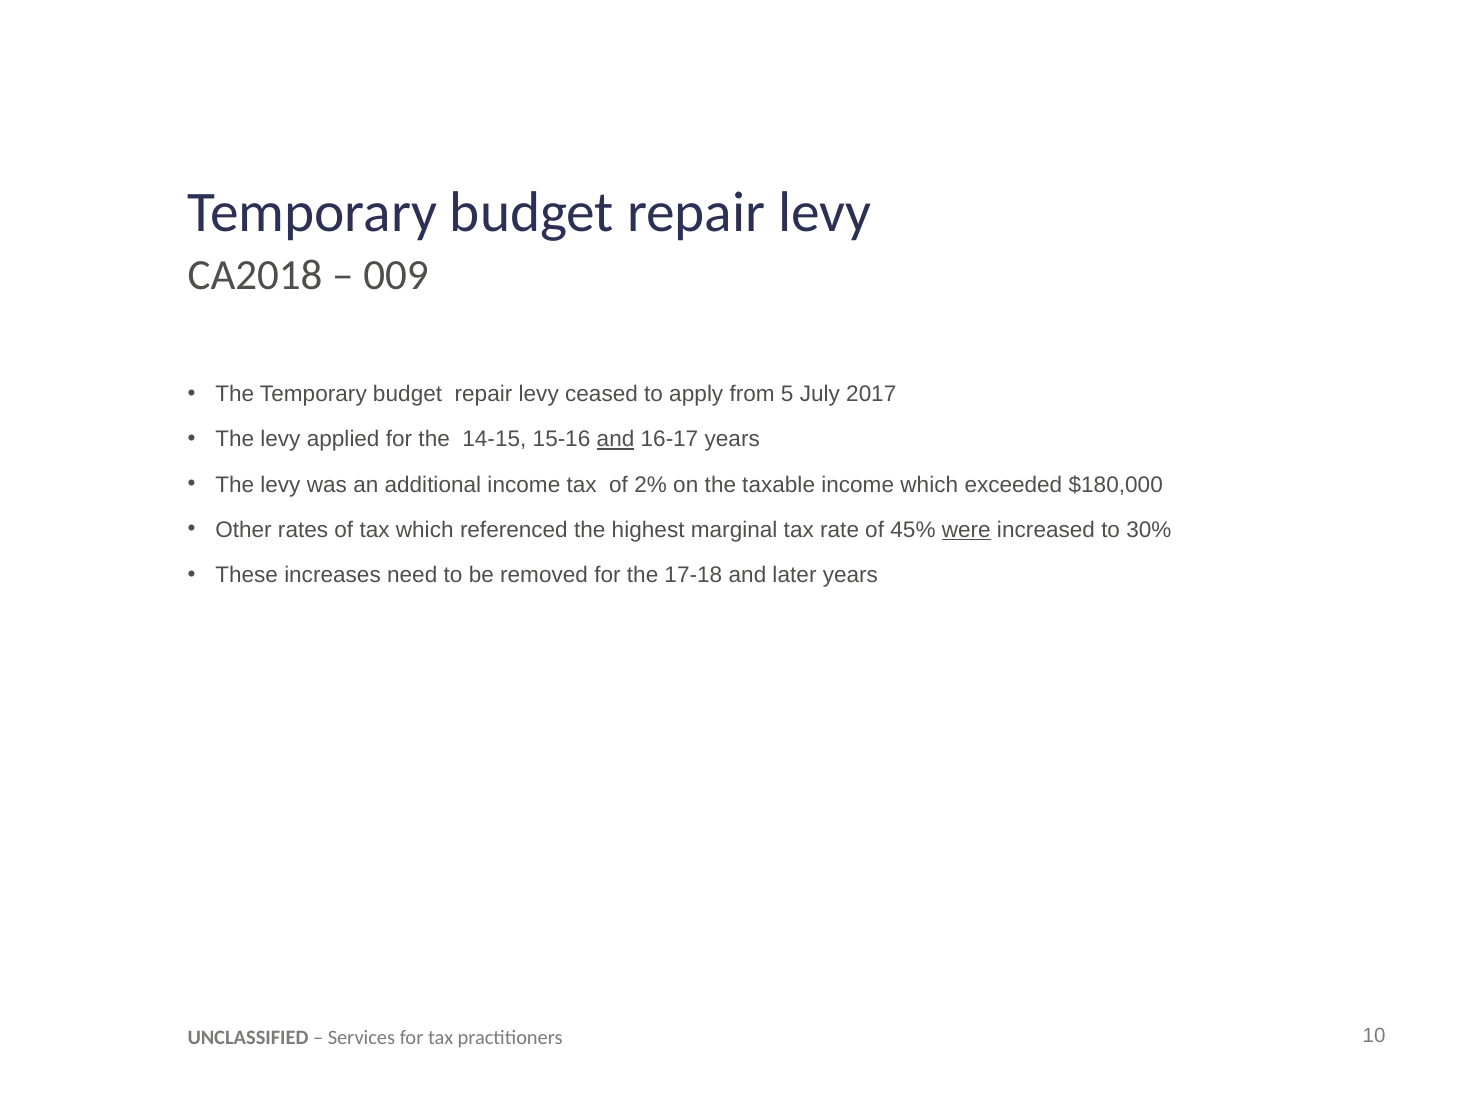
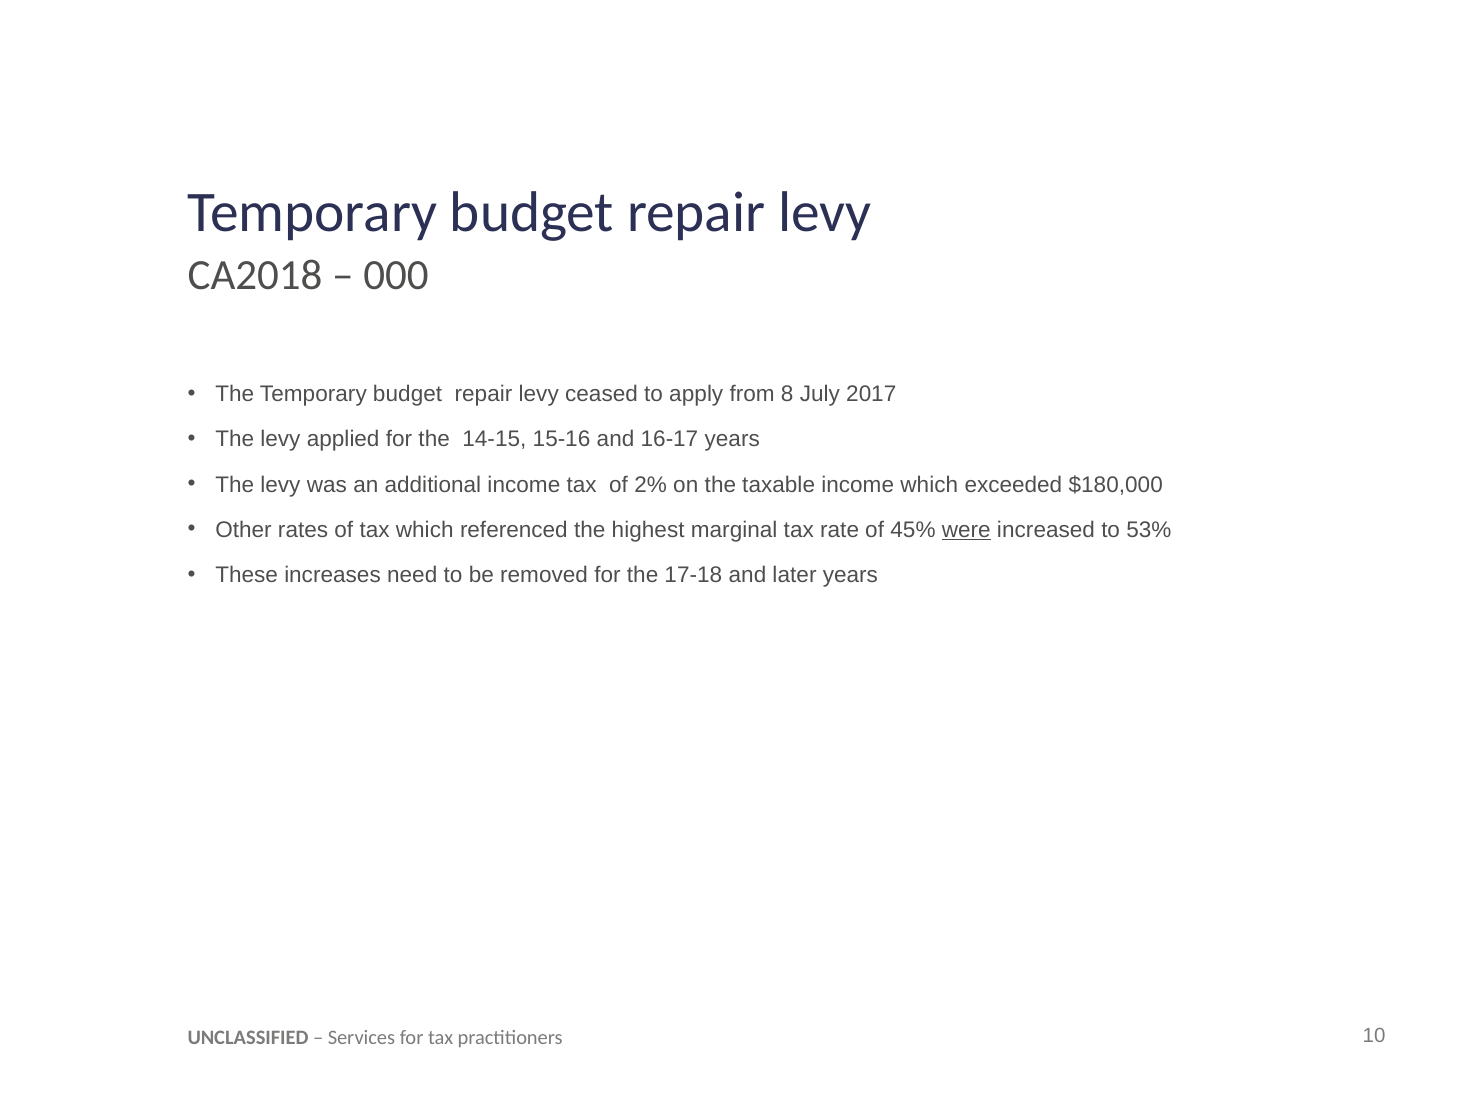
009: 009 -> 000
5: 5 -> 8
and at (616, 439) underline: present -> none
30%: 30% -> 53%
